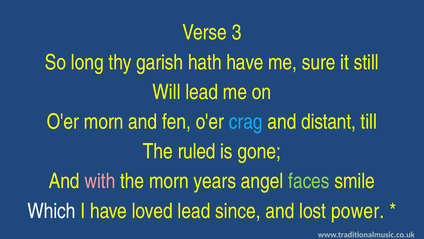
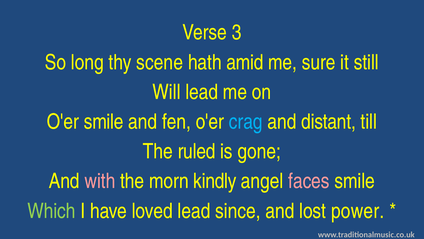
garish: garish -> scene
hath have: have -> amid
O'er morn: morn -> smile
years: years -> kindly
faces colour: light green -> pink
Which colour: white -> light green
